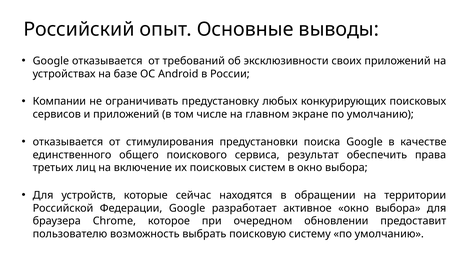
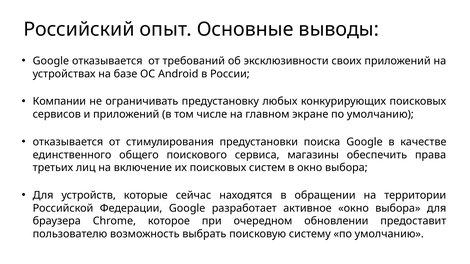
результат: результат -> магазины
